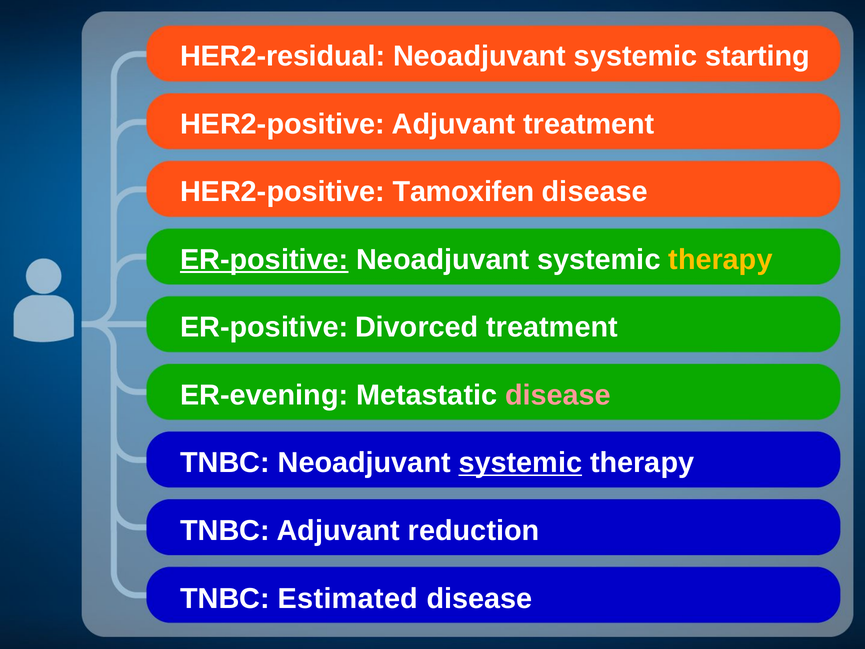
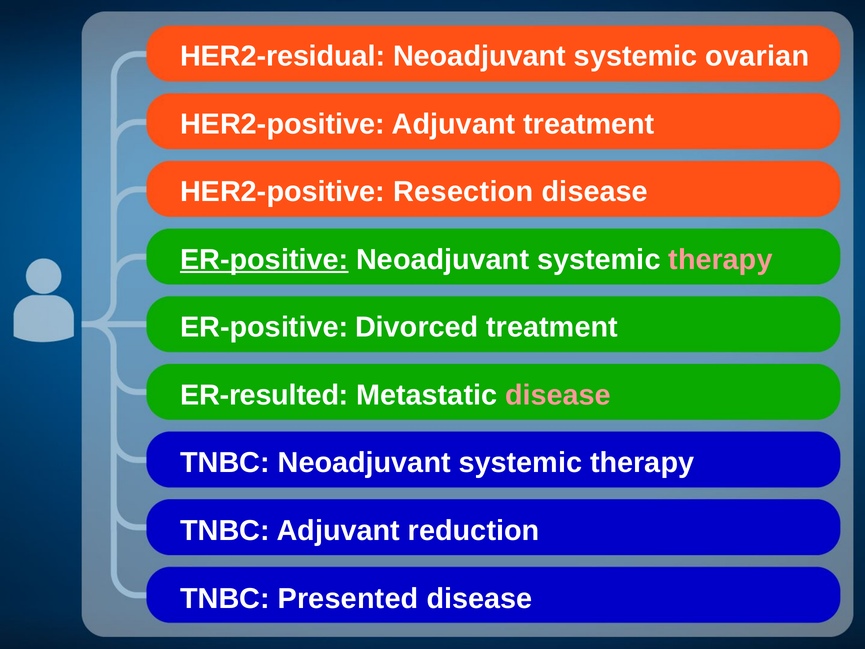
starting: starting -> ovarian
Tamoxifen: Tamoxifen -> Resection
therapy at (721, 259) colour: yellow -> pink
ER-evening: ER-evening -> ER-resulted
systemic at (520, 463) underline: present -> none
Estimated: Estimated -> Presented
